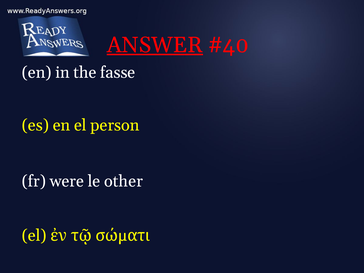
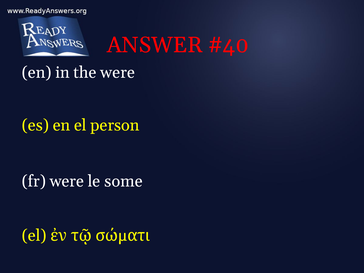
ANSWER underline: present -> none
the fasse: fasse -> were
other: other -> some
